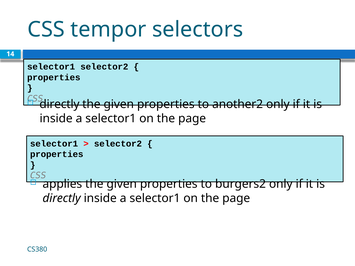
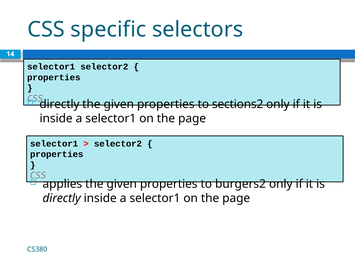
tempor: tempor -> specific
another2: another2 -> sections2
